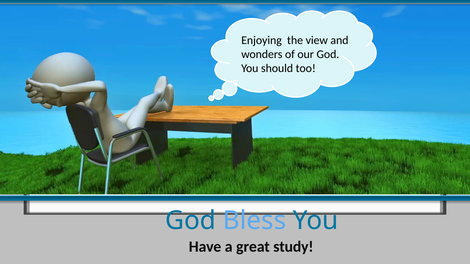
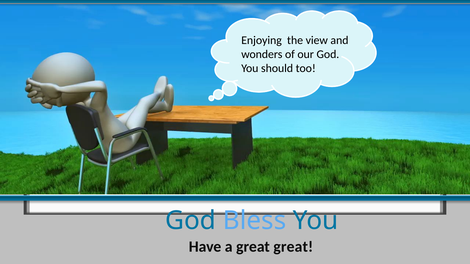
great study: study -> great
